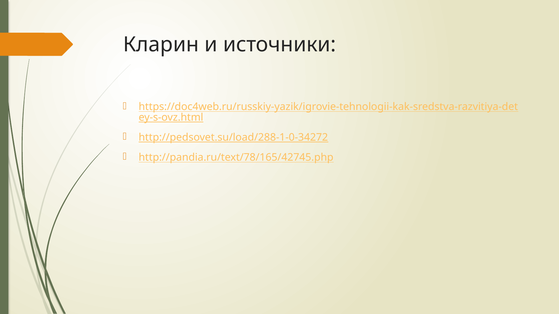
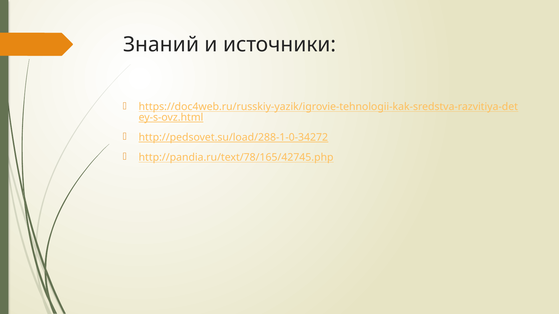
Кларин: Кларин -> Знаний
